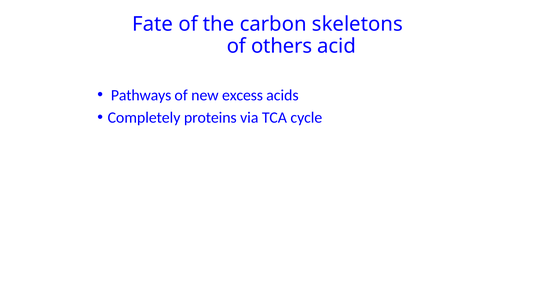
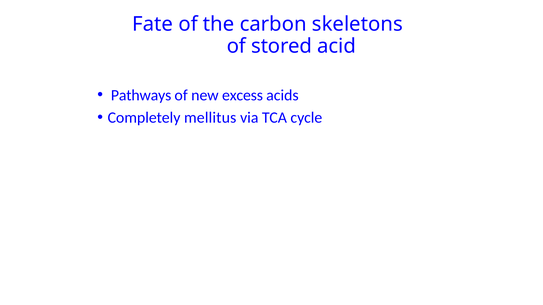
others: others -> stored
proteins: proteins -> mellitus
